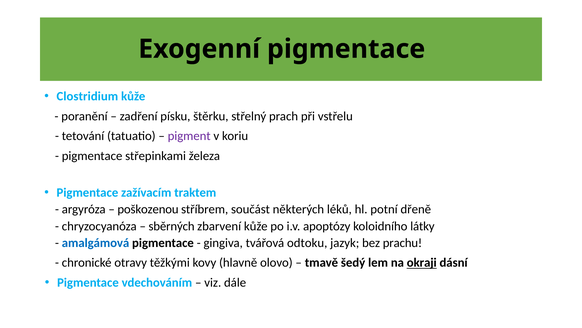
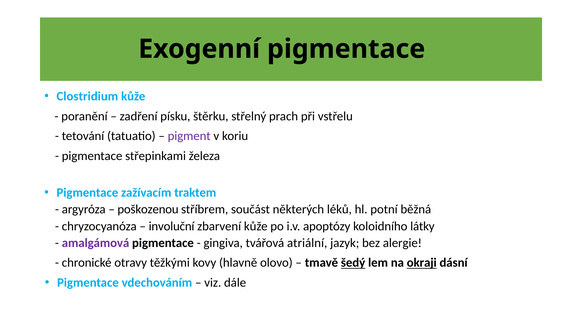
dřeně: dřeně -> běžná
sběrných: sběrných -> involuční
amalgámová colour: blue -> purple
odtoku: odtoku -> atriální
prachu: prachu -> alergie
šedý underline: none -> present
